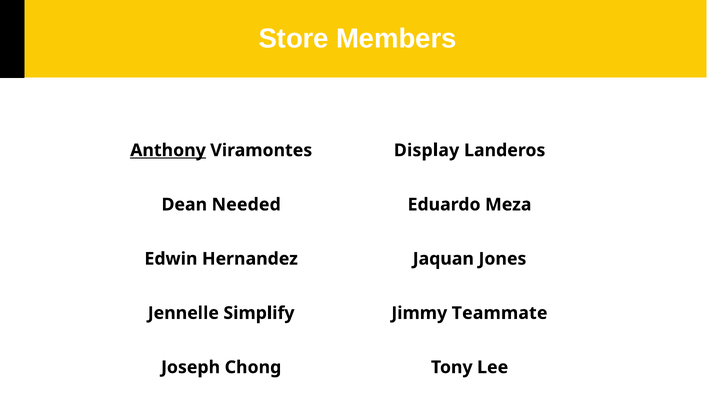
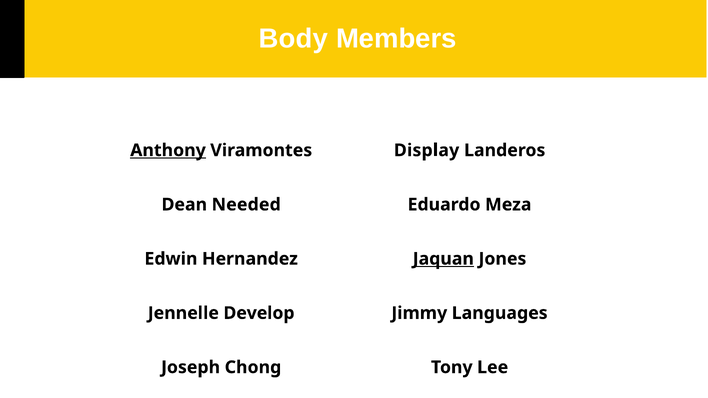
Store: Store -> Body
Jaquan underline: none -> present
Simplify: Simplify -> Develop
Teammate: Teammate -> Languages
